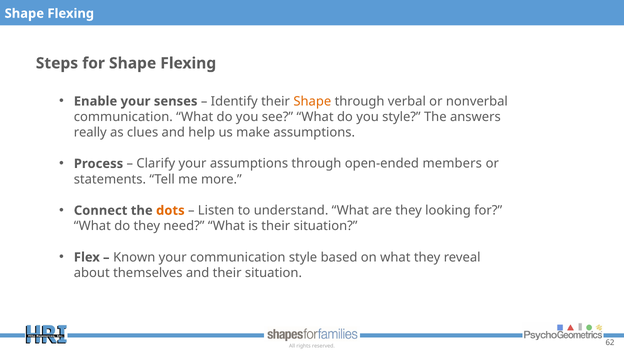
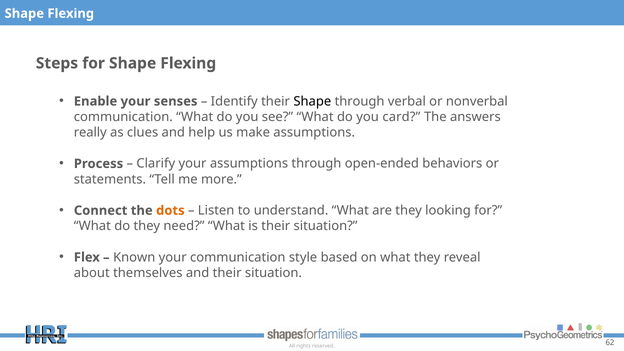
Shape at (312, 101) colour: orange -> black
you style: style -> card
members: members -> behaviors
